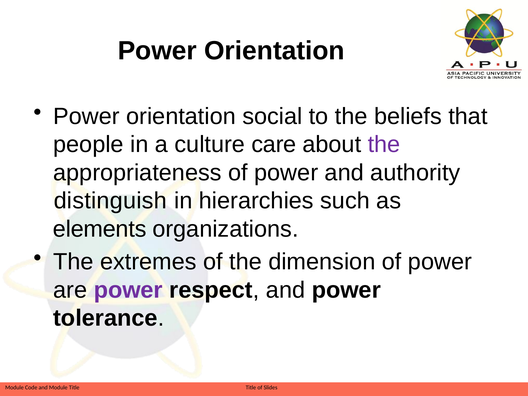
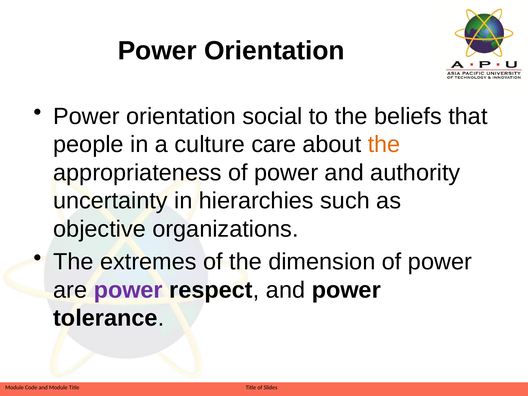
the at (384, 145) colour: purple -> orange
distinguish: distinguish -> uncertainty
elements: elements -> objective
